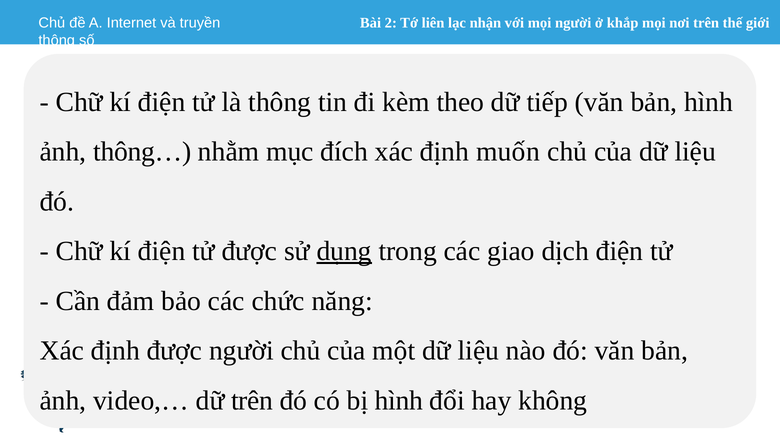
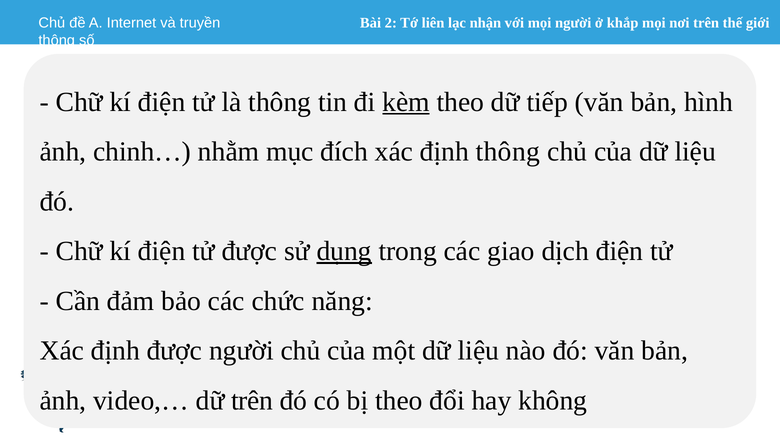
kèm underline: none -> present
thông…: thông… -> chinh…
định muốn: muốn -> thông
bị hình: hình -> theo
